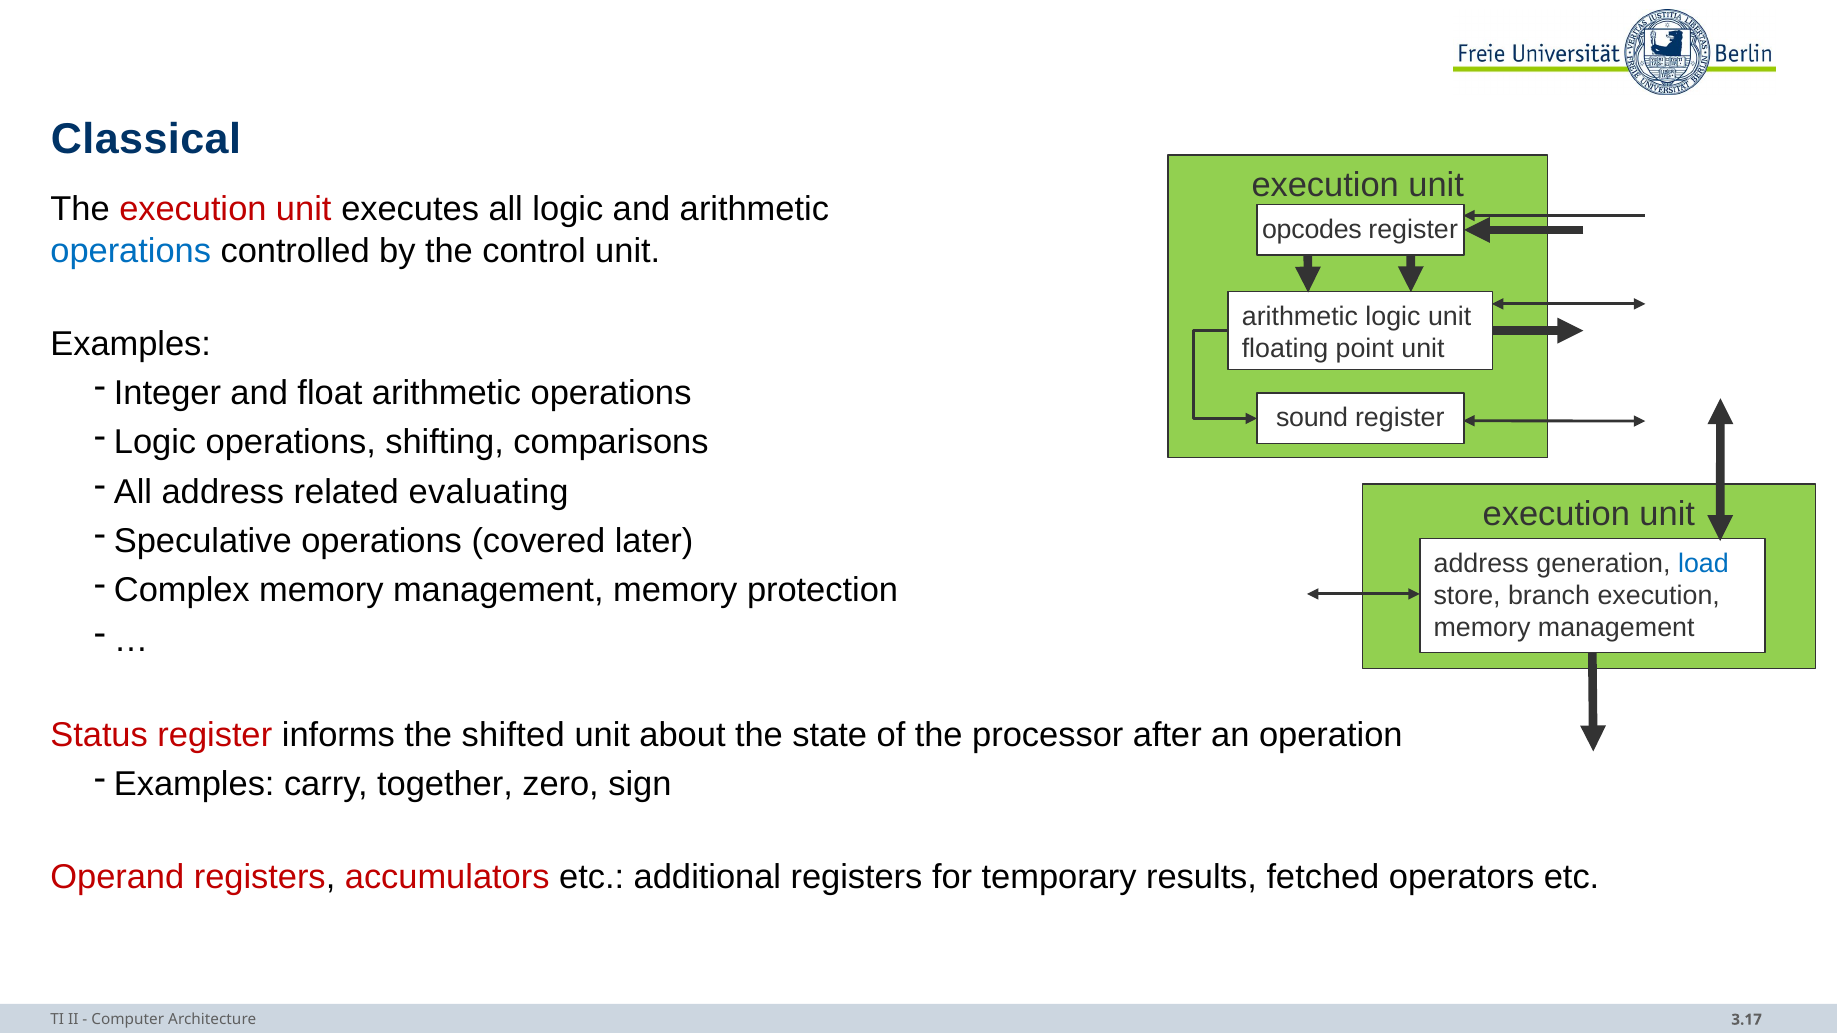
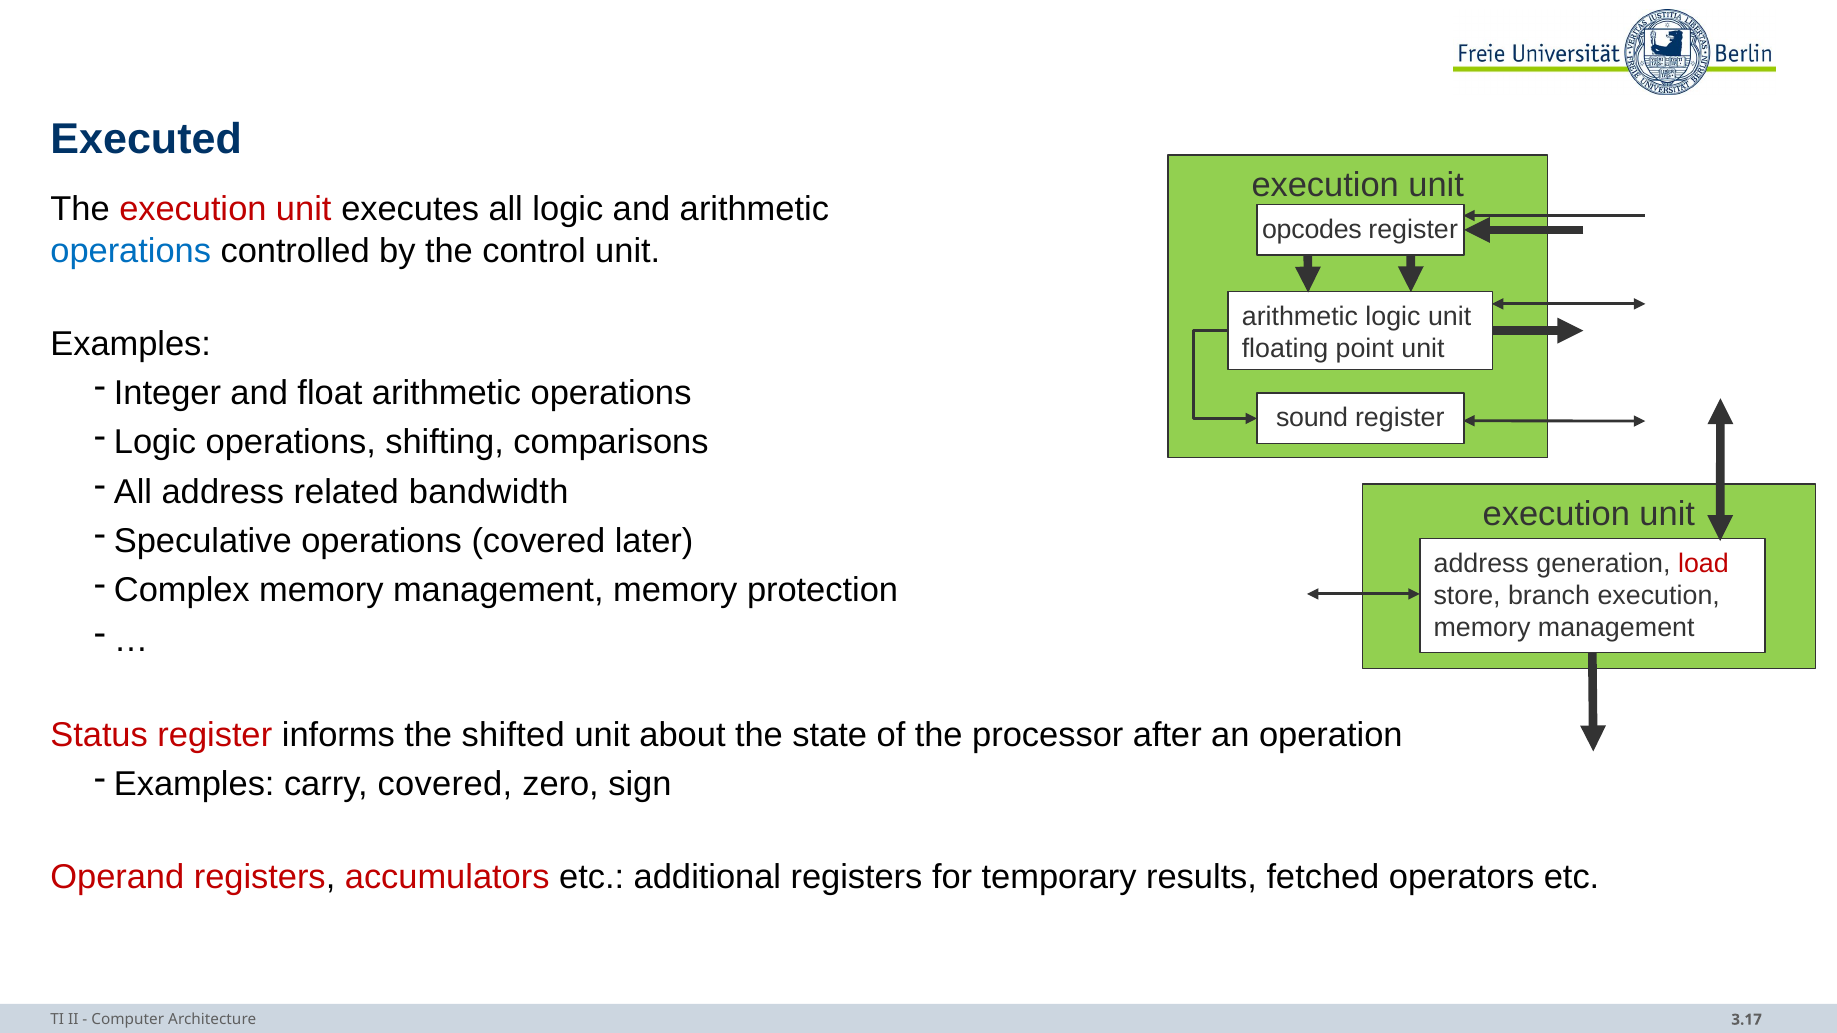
Classical: Classical -> Executed
evaluating: evaluating -> bandwidth
load colour: blue -> red
carry together: together -> covered
